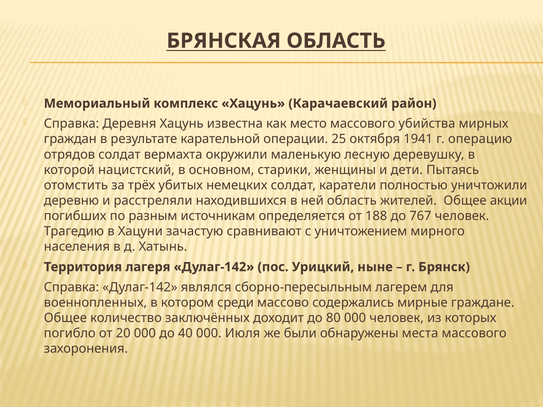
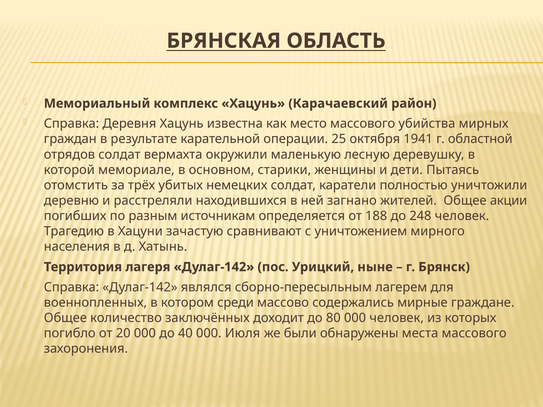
операцию: операцию -> областной
нацистский: нацистский -> мемориале
ней область: область -> загнано
767: 767 -> 248
